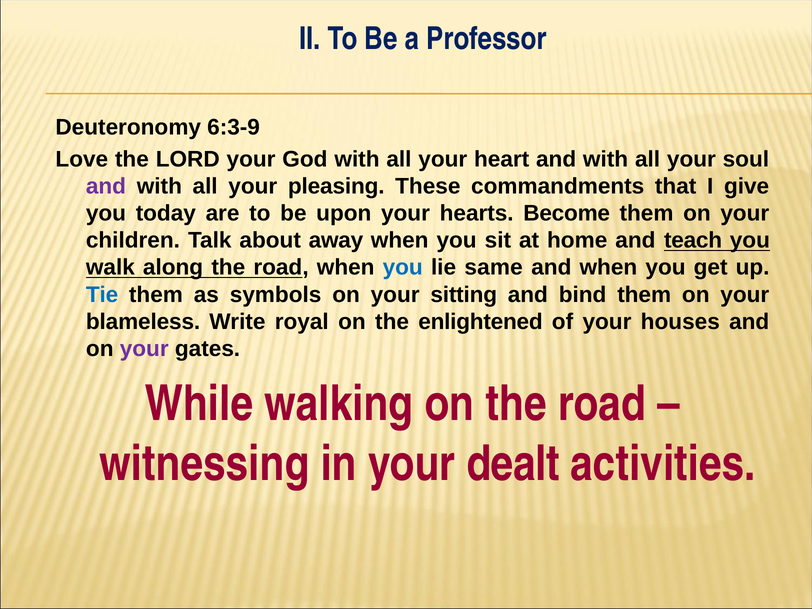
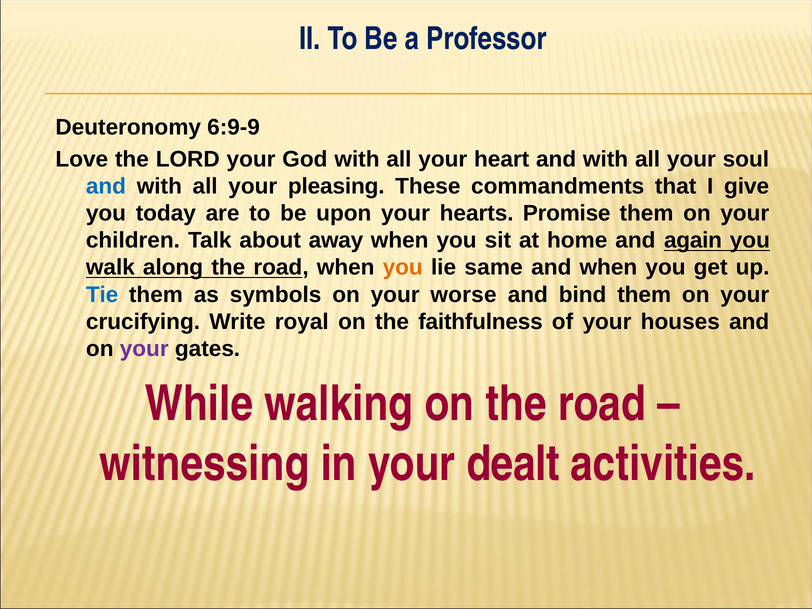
6:3-9: 6:3-9 -> 6:9-9
and at (106, 186) colour: purple -> blue
Become: Become -> Promise
teach: teach -> again
you at (403, 268) colour: blue -> orange
sitting: sitting -> worse
blameless: blameless -> crucifying
enlightened: enlightened -> faithfulness
